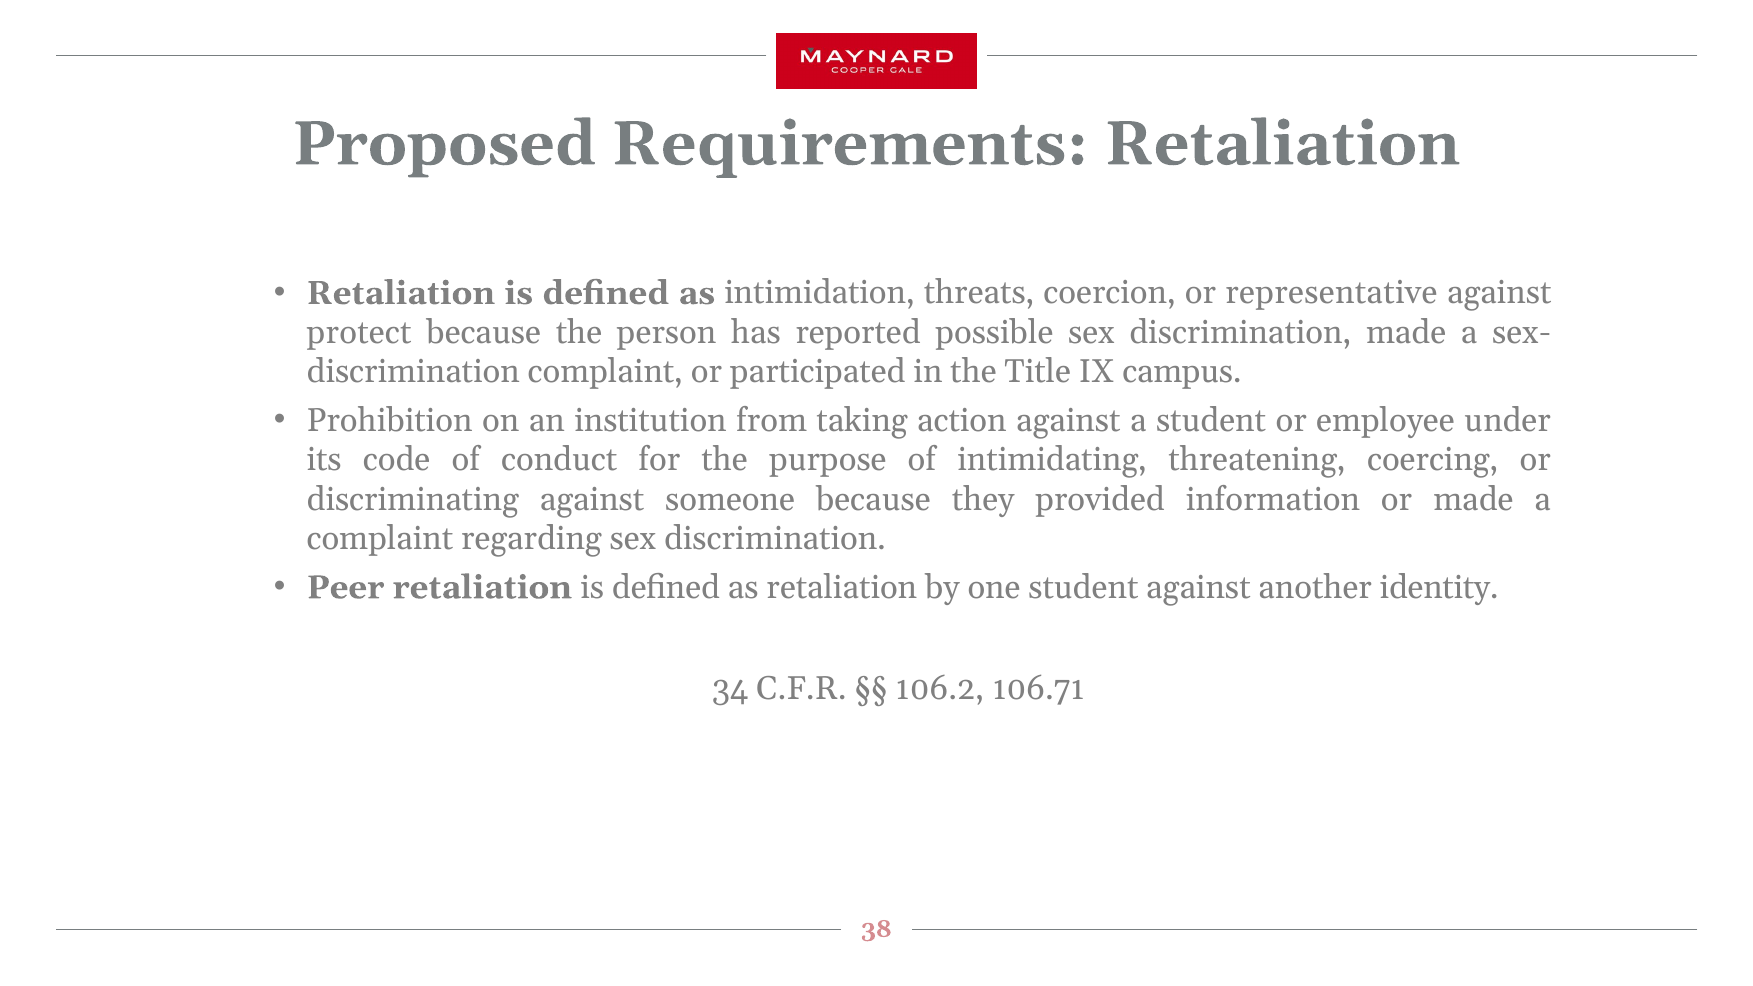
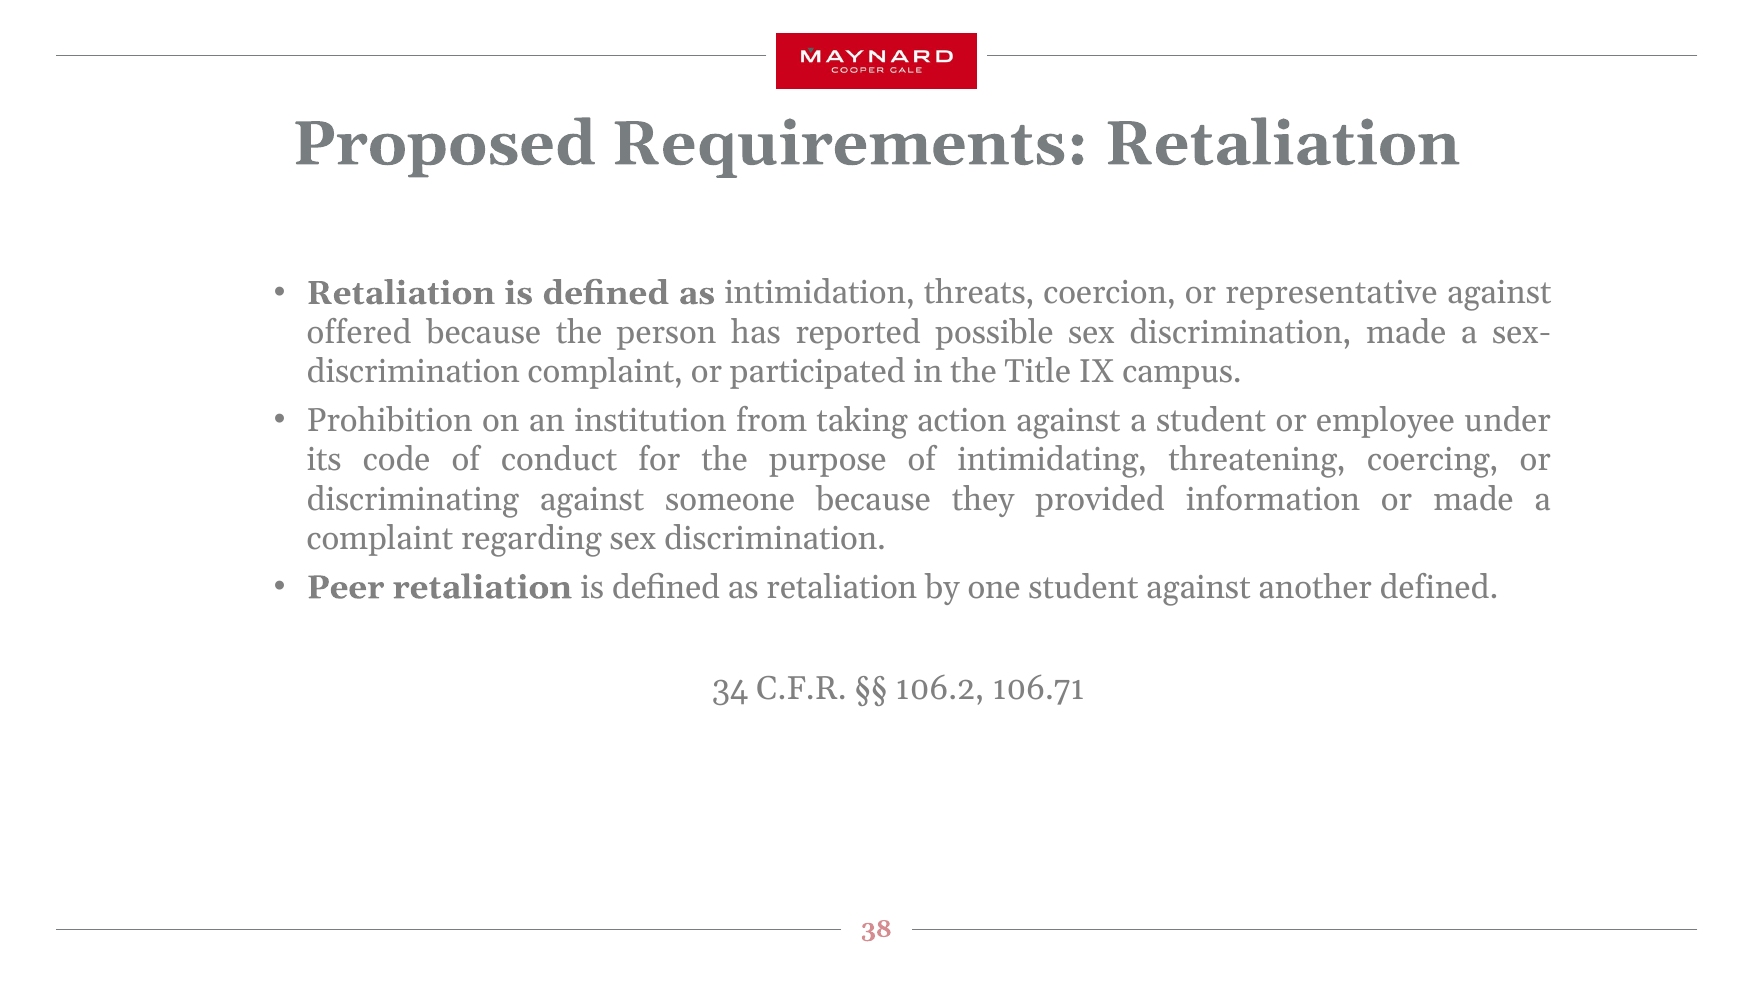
protect: protect -> offered
another identity: identity -> defined
